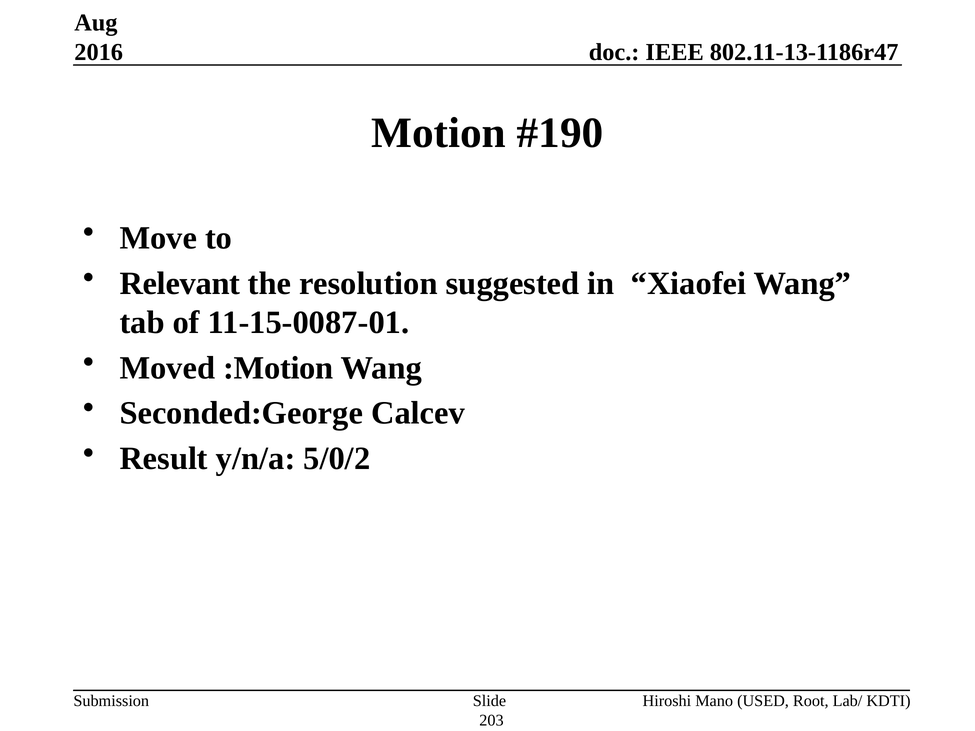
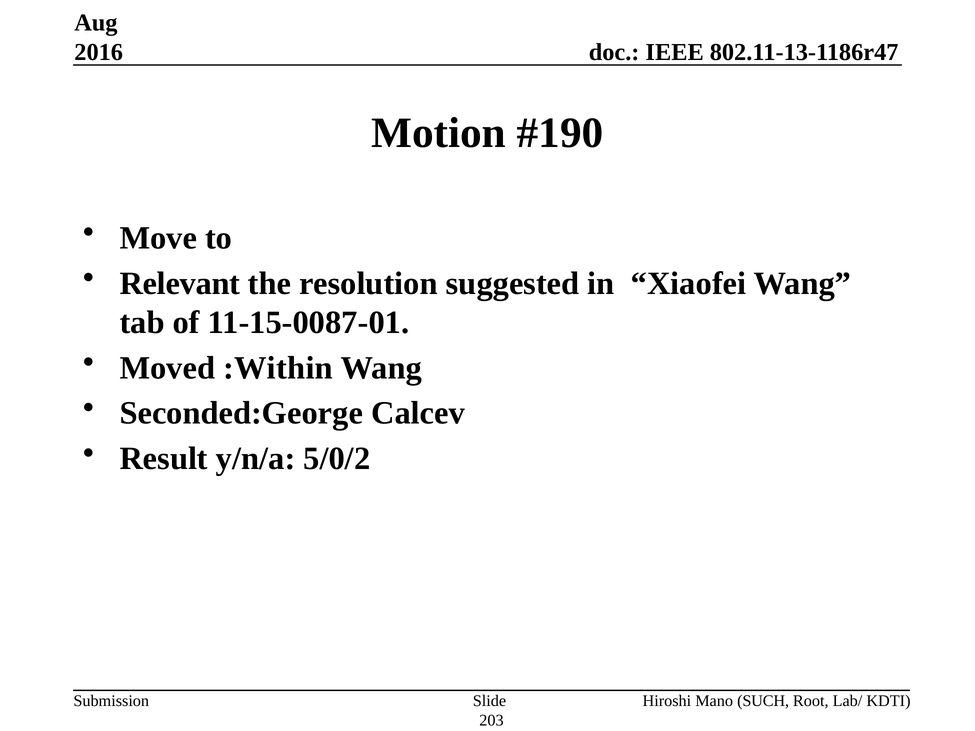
:Motion: :Motion -> :Within
USED: USED -> SUCH
